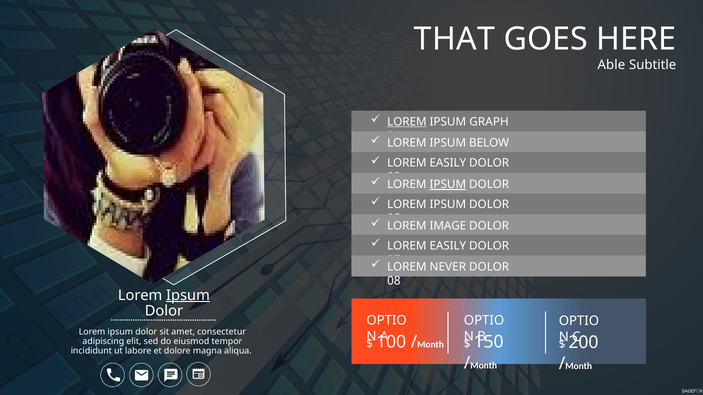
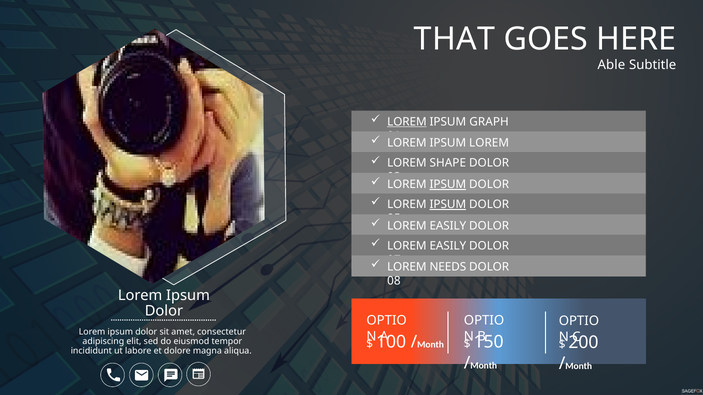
IPSUM BELOW: BELOW -> LOREM
EASILY at (448, 163): EASILY -> SHAPE
IPSUM at (448, 205) underline: none -> present
IMAGE at (448, 226): IMAGE -> EASILY
NEVER: NEVER -> NEEDS
Ipsum at (188, 296) underline: present -> none
